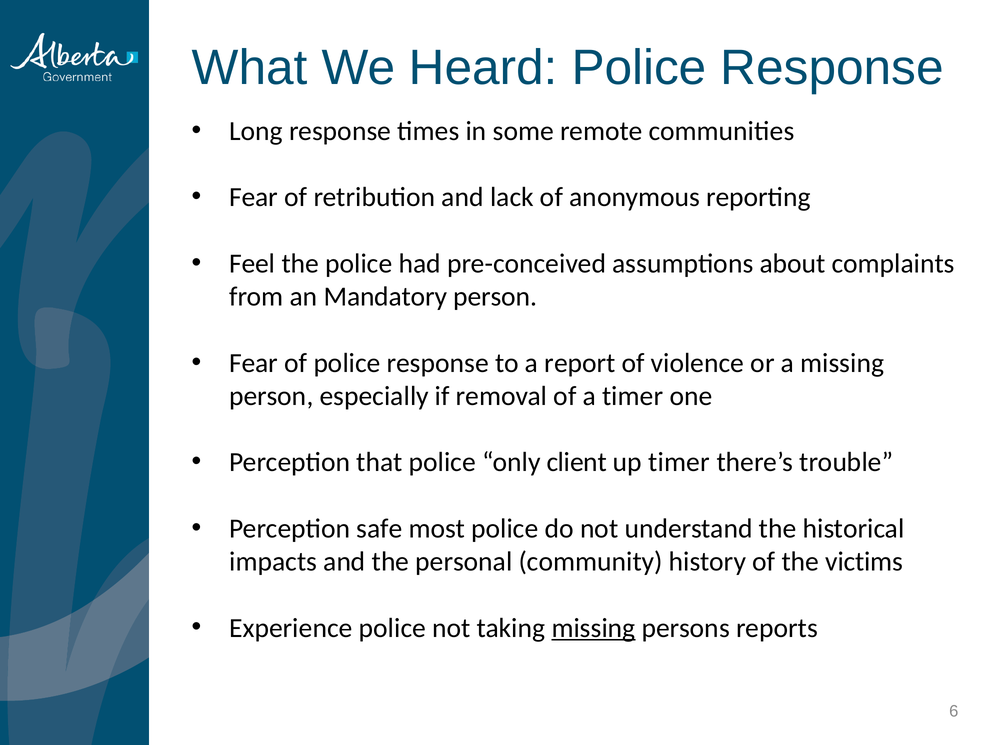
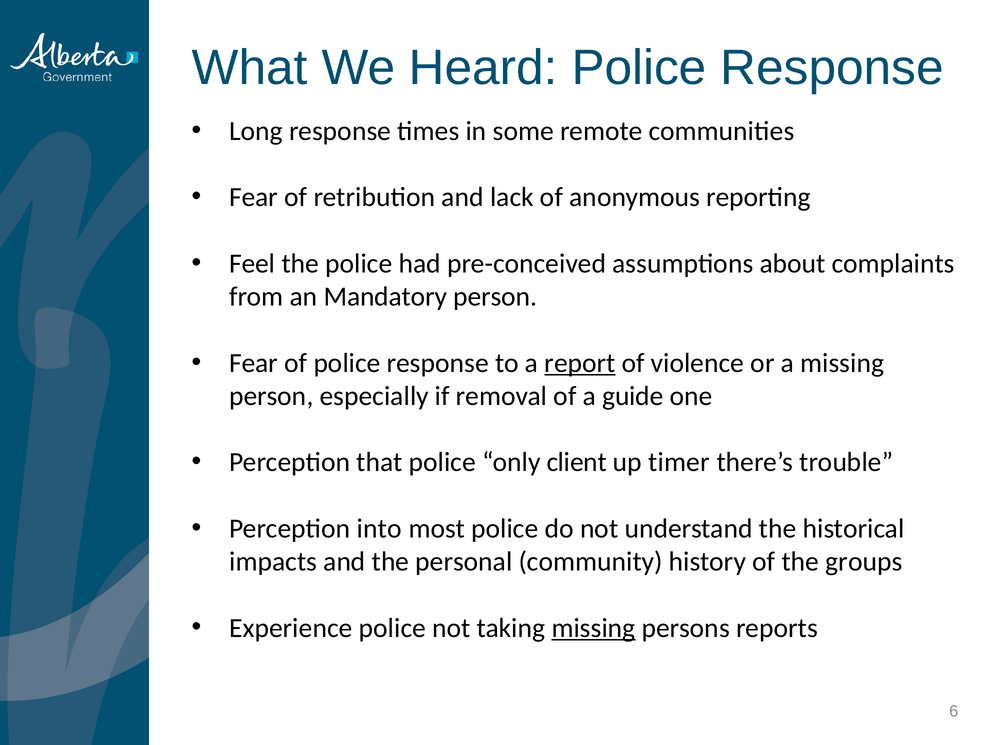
report underline: none -> present
a timer: timer -> guide
safe: safe -> into
victims: victims -> groups
